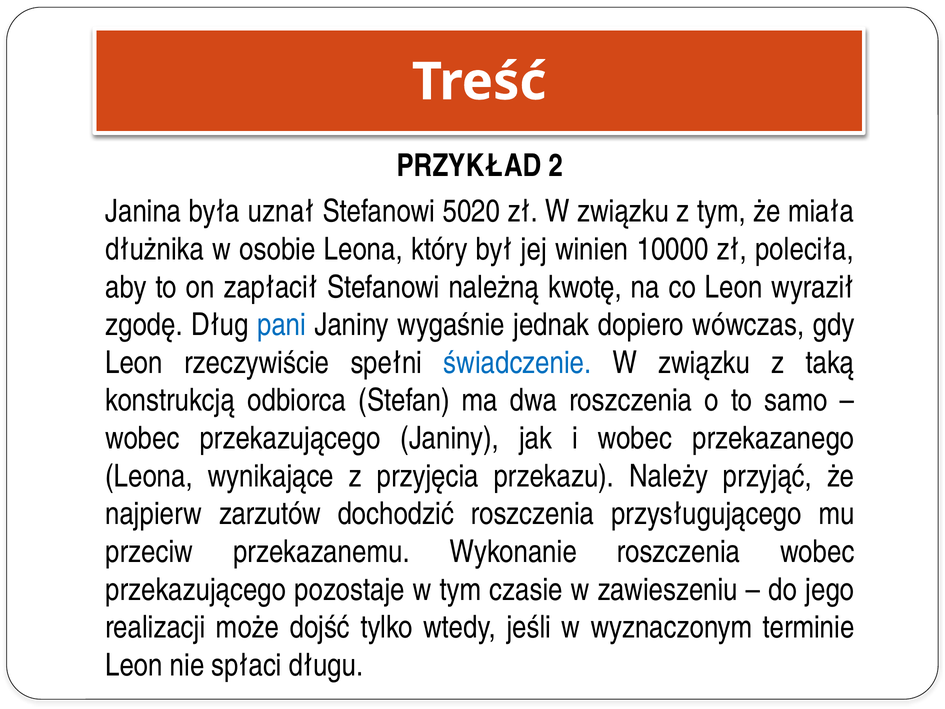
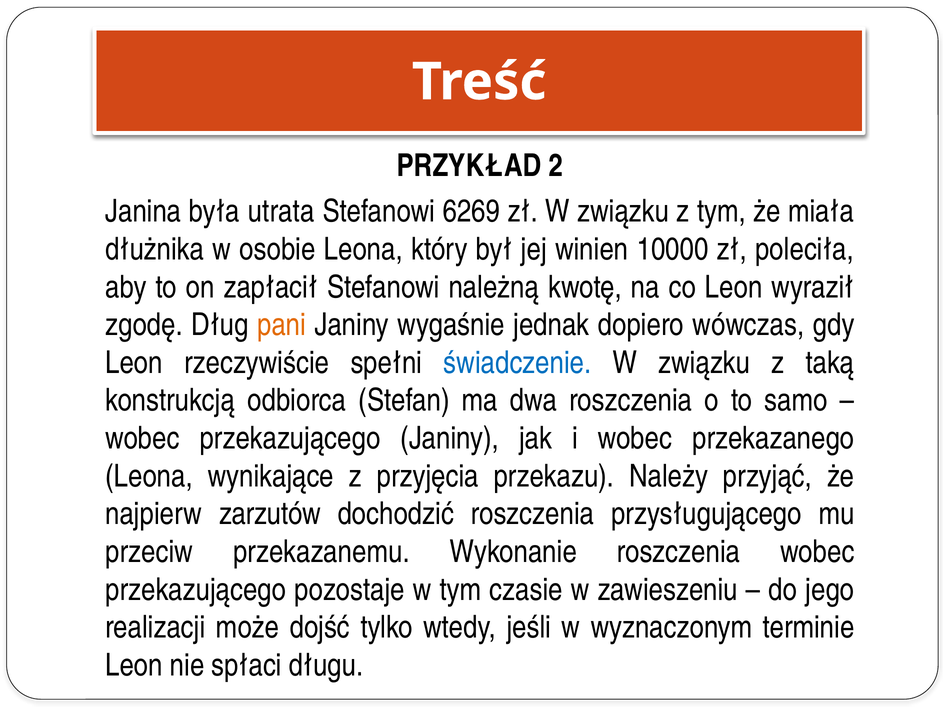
uznał: uznał -> utrata
5020: 5020 -> 6269
pani colour: blue -> orange
